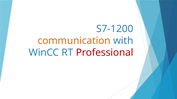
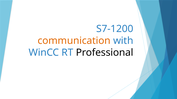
Professional colour: red -> black
